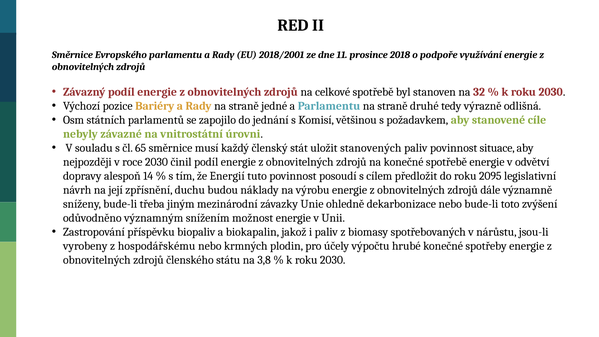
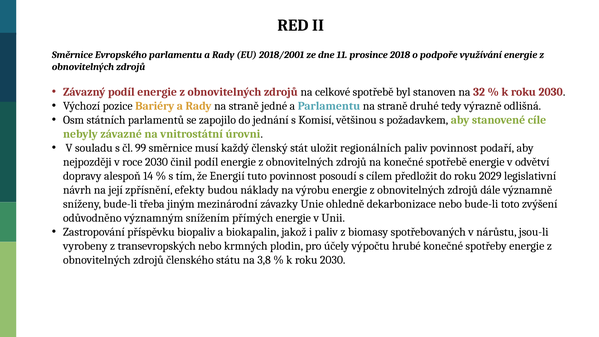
65: 65 -> 99
stanovených: stanovených -> regionálních
situace: situace -> podaří
2095: 2095 -> 2029
duchu: duchu -> efekty
možnost: možnost -> přímých
hospodářskému: hospodářskému -> transevropských
